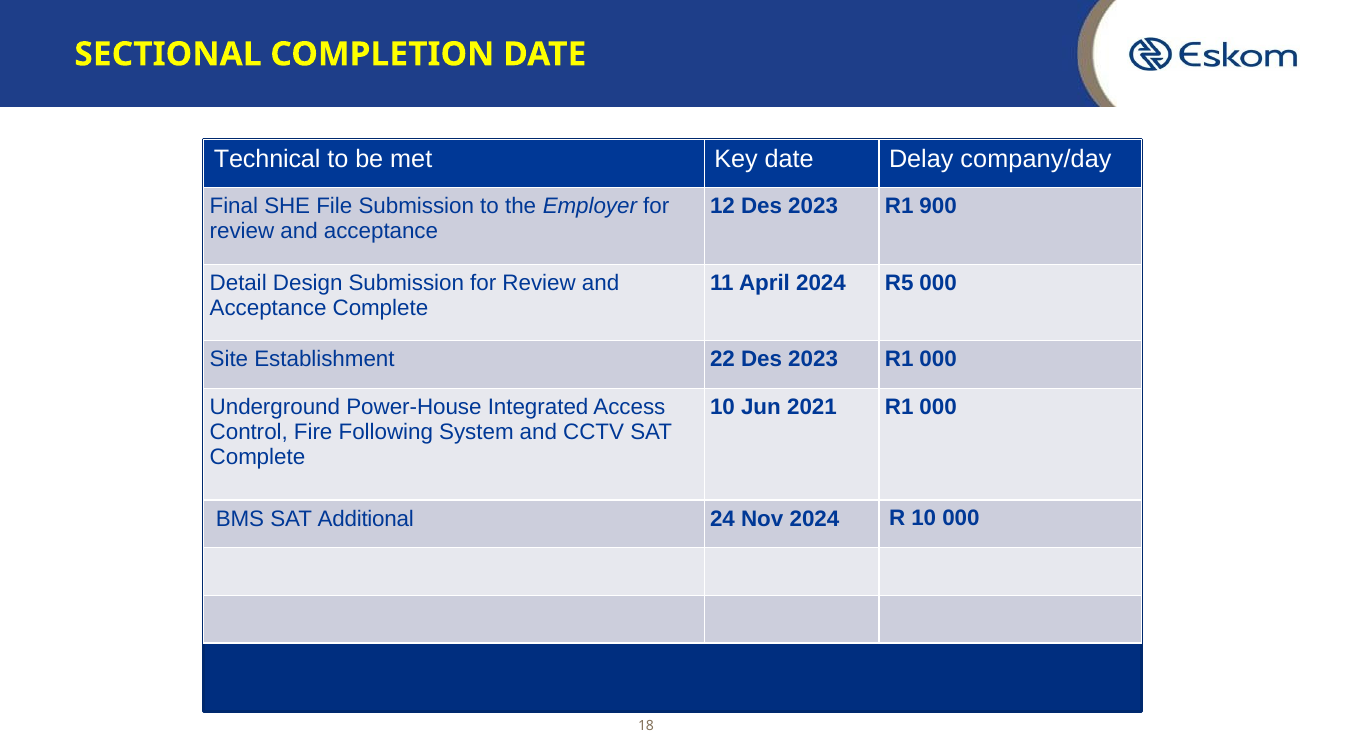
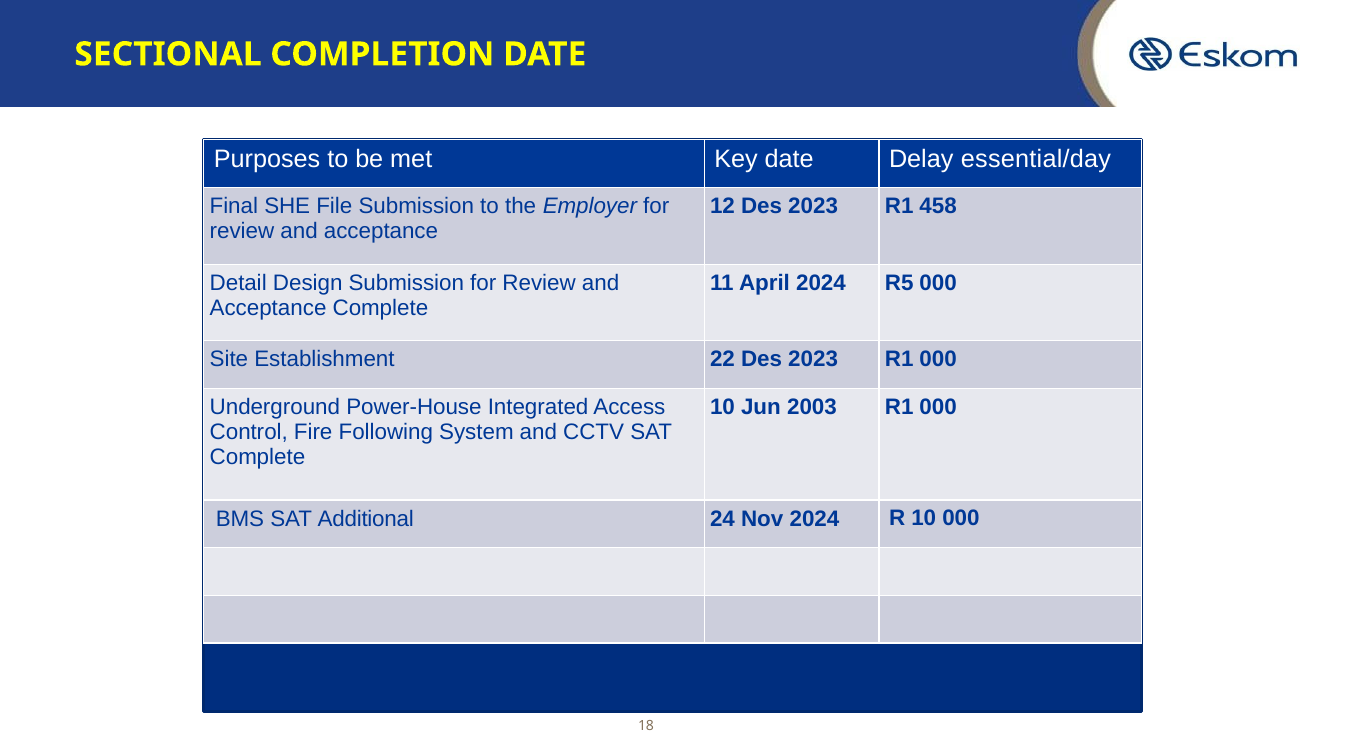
Technical: Technical -> Purposes
company/day: company/day -> essential/day
900: 900 -> 458
2021: 2021 -> 2003
